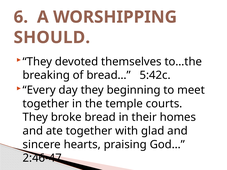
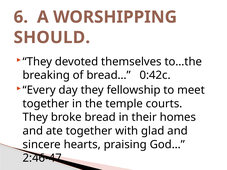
5:42c: 5:42c -> 0:42c
beginning: beginning -> fellowship
